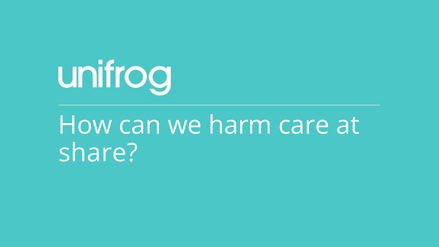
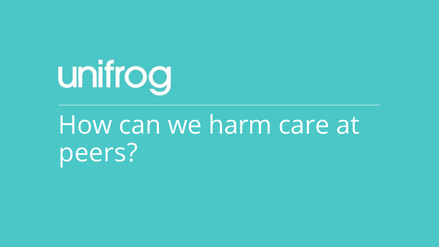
share: share -> peers
